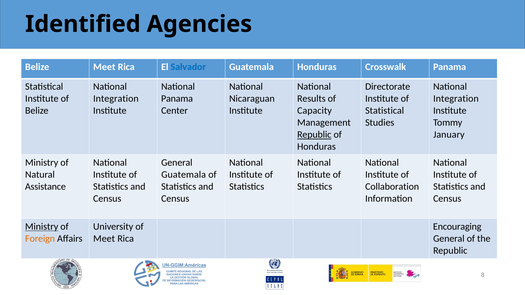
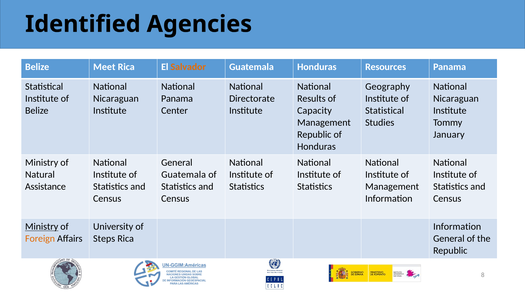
Salvador colour: blue -> orange
Crosswalk: Crosswalk -> Resources
Directorate: Directorate -> Geography
Integration at (116, 99): Integration -> Nicaraguan
Nicaraguan: Nicaraguan -> Directorate
Integration at (456, 99): Integration -> Nicaraguan
Republic at (314, 135) underline: present -> none
Collaboration at (392, 187): Collaboration -> Management
Encouraging at (457, 227): Encouraging -> Information
Meet at (104, 239): Meet -> Steps
